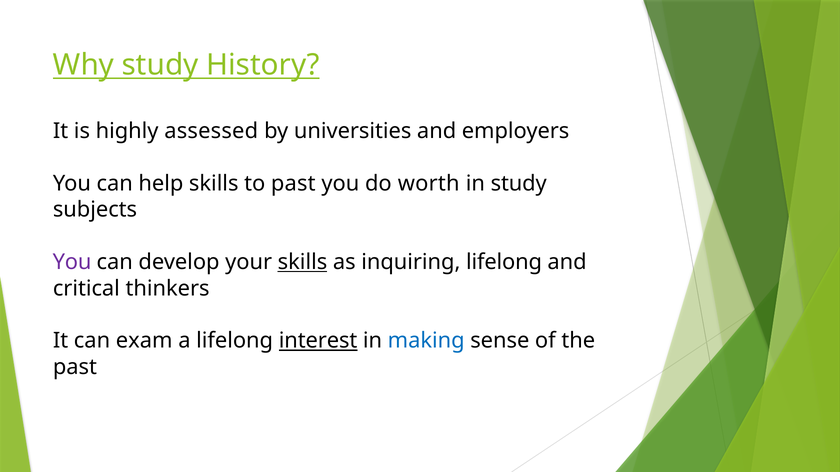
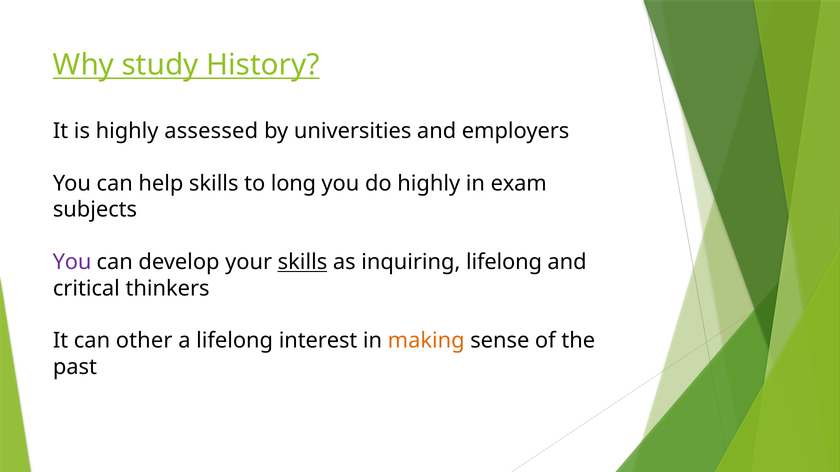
to past: past -> long
do worth: worth -> highly
in study: study -> exam
exam: exam -> other
interest underline: present -> none
making colour: blue -> orange
